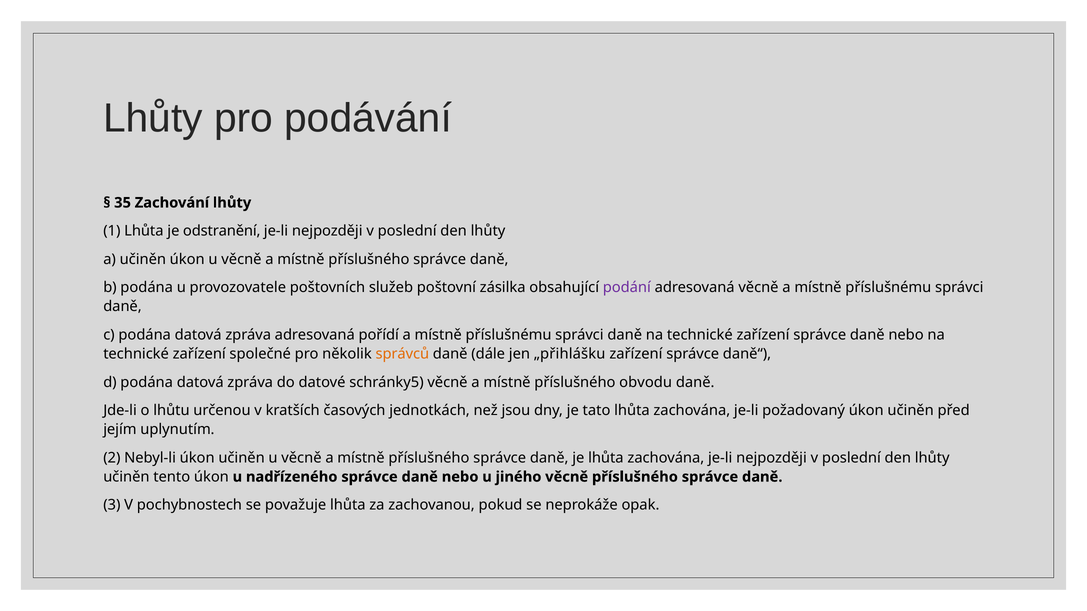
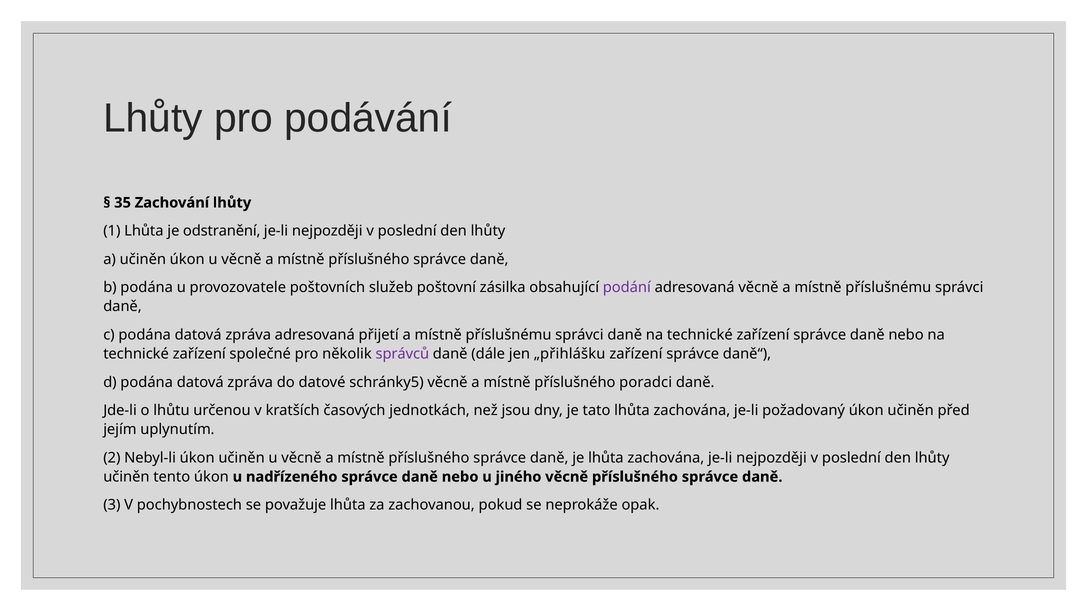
pořídí: pořídí -> přijetí
správců colour: orange -> purple
obvodu: obvodu -> poradci
